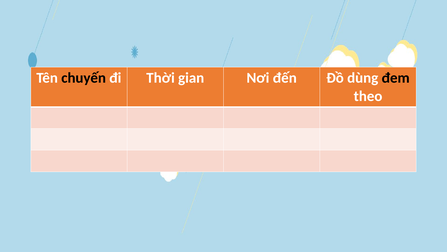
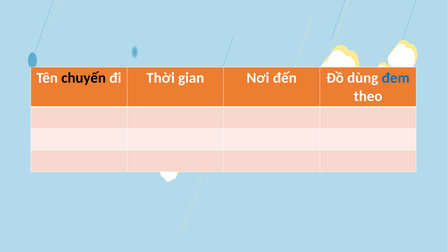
đem colour: black -> blue
